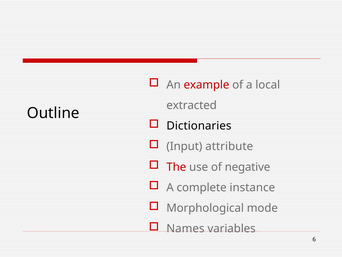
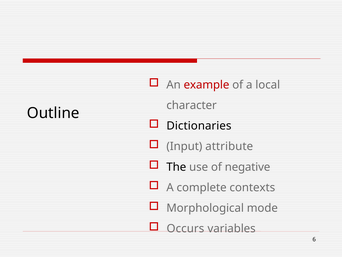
extracted: extracted -> character
The colour: red -> black
instance: instance -> contexts
Names: Names -> Occurs
